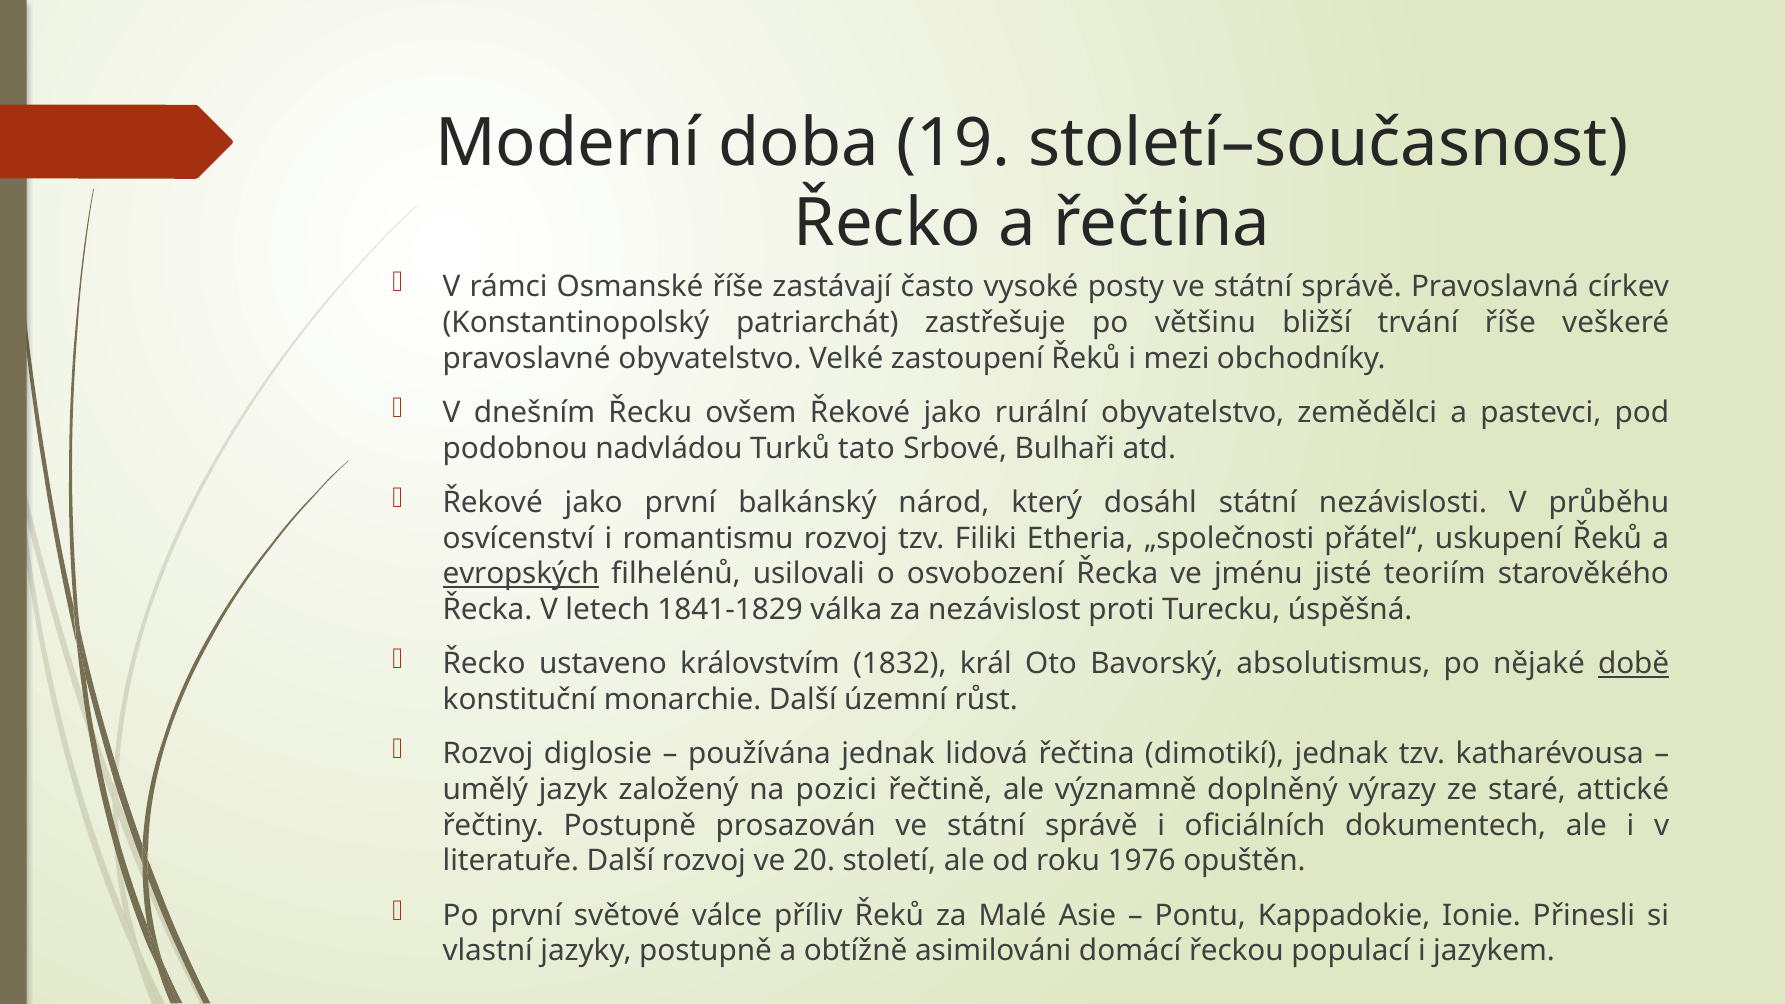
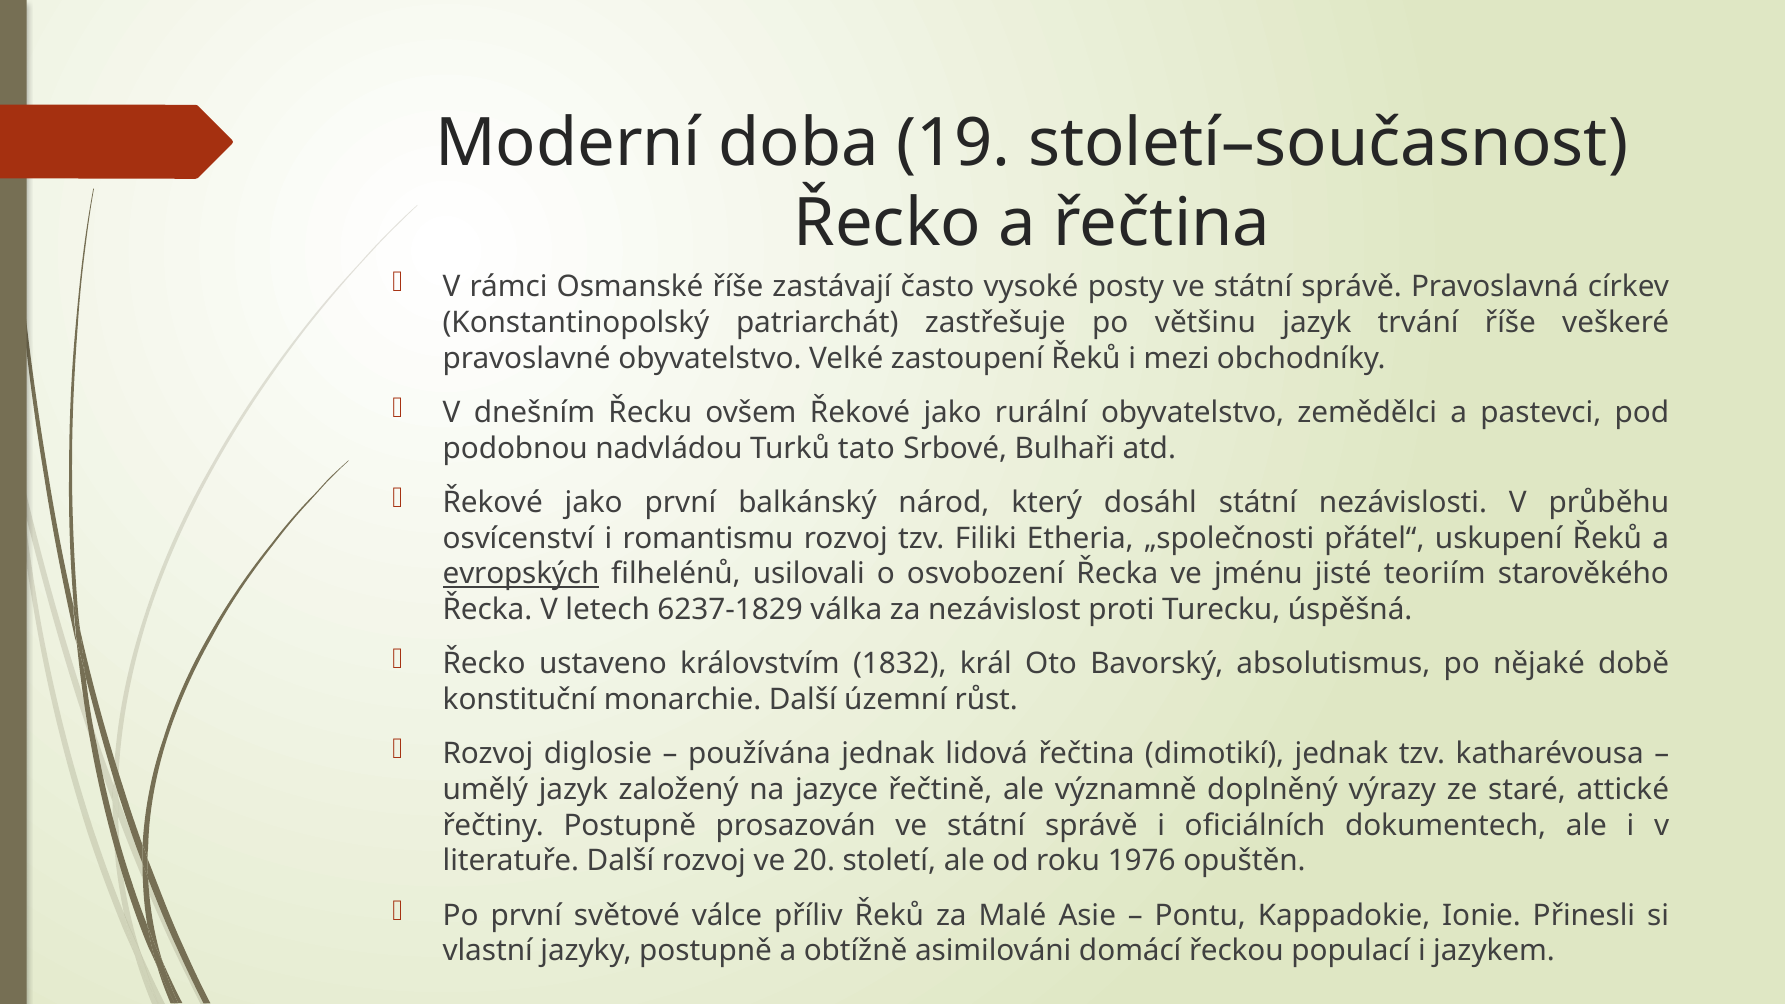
většinu bližší: bližší -> jazyk
1841-1829: 1841-1829 -> 6237-1829
době underline: present -> none
pozici: pozici -> jazyce
